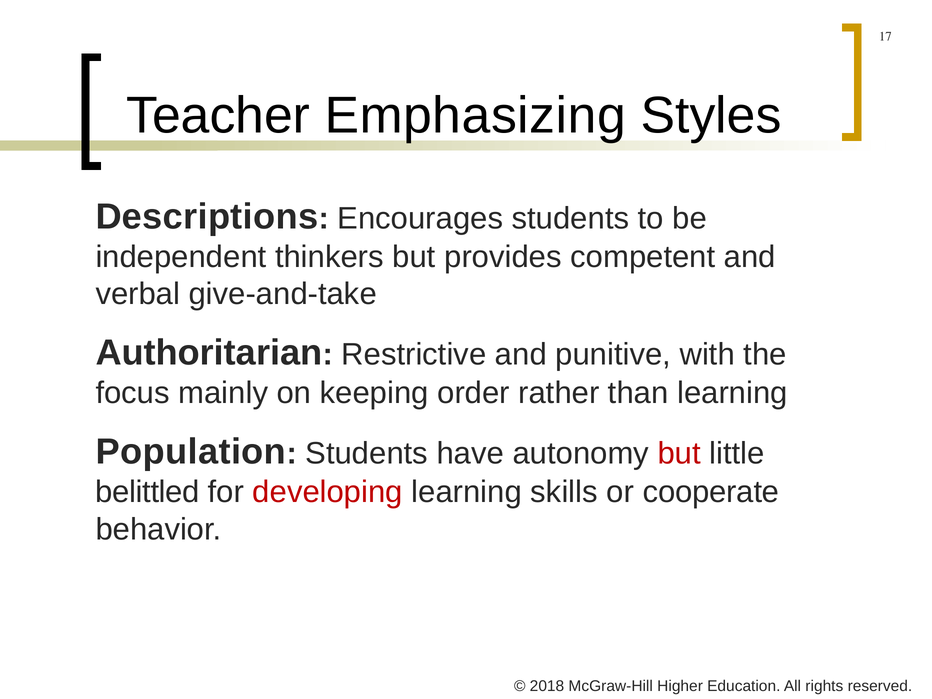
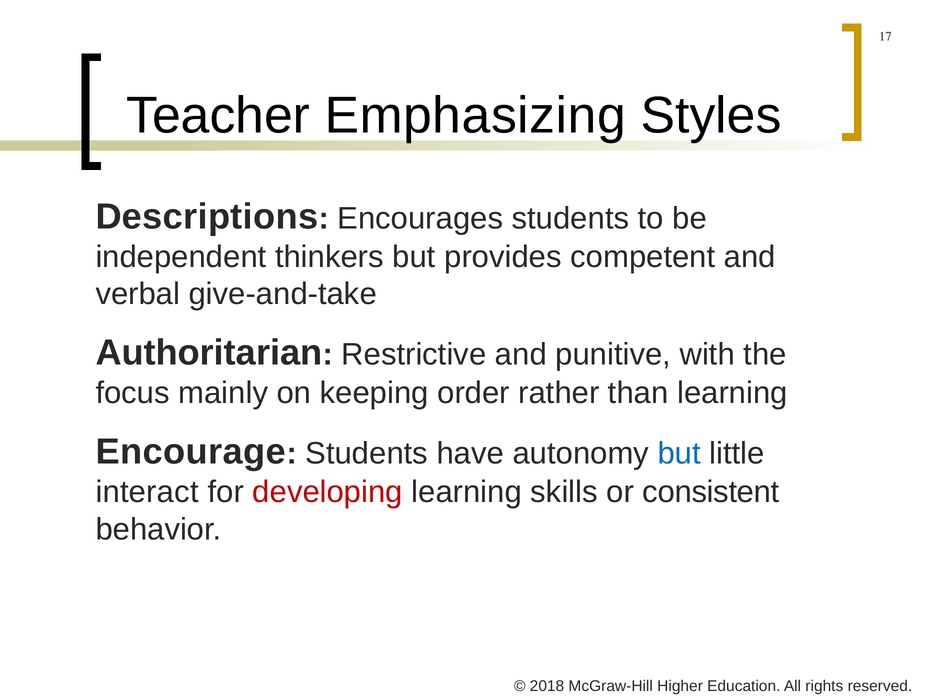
Population: Population -> Encourage
but at (679, 454) colour: red -> blue
belittled: belittled -> interact
cooperate: cooperate -> consistent
